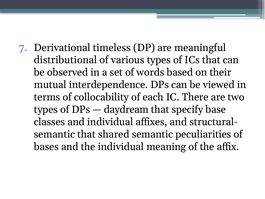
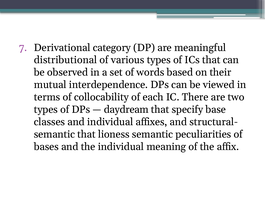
timeless: timeless -> category
shared: shared -> lioness
